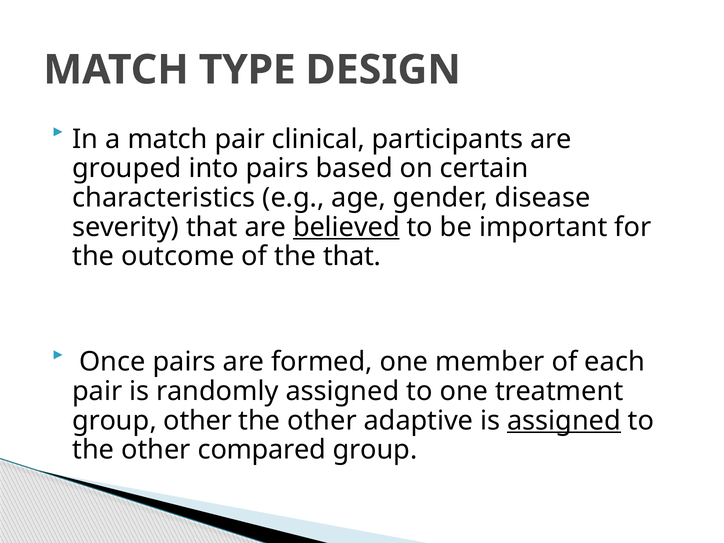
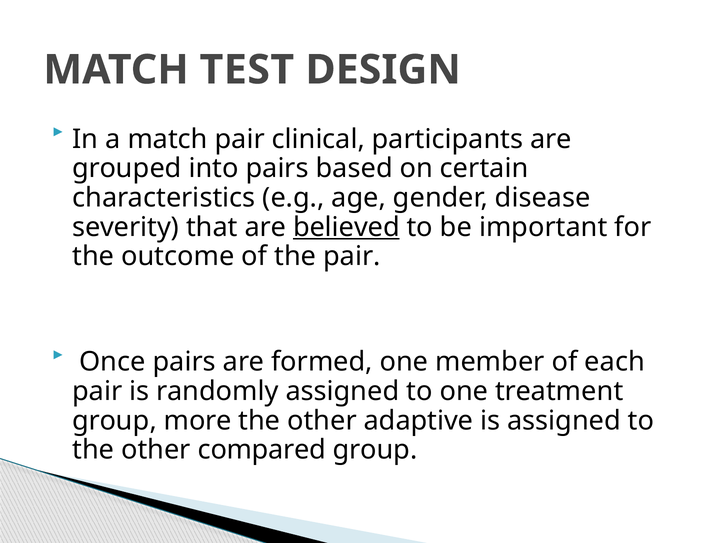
TYPE: TYPE -> TEST
the that: that -> pair
group other: other -> more
assigned at (564, 421) underline: present -> none
